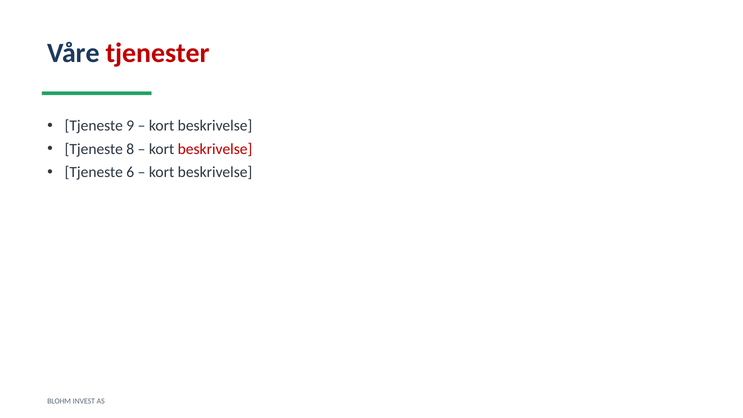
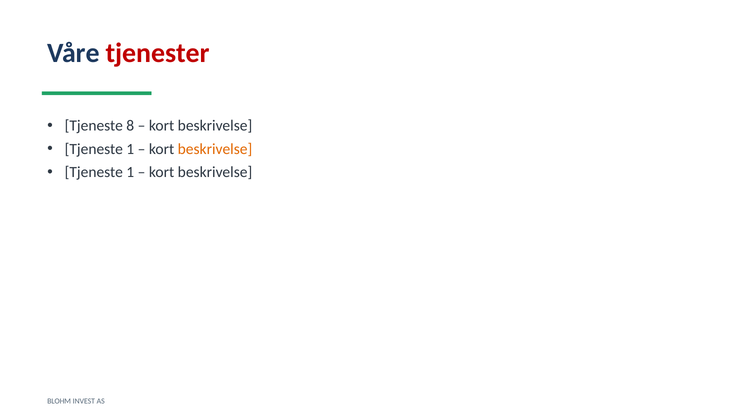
9: 9 -> 8
8 at (130, 149): 8 -> 1
beskrivelse at (215, 149) colour: red -> orange
6 at (130, 172): 6 -> 1
